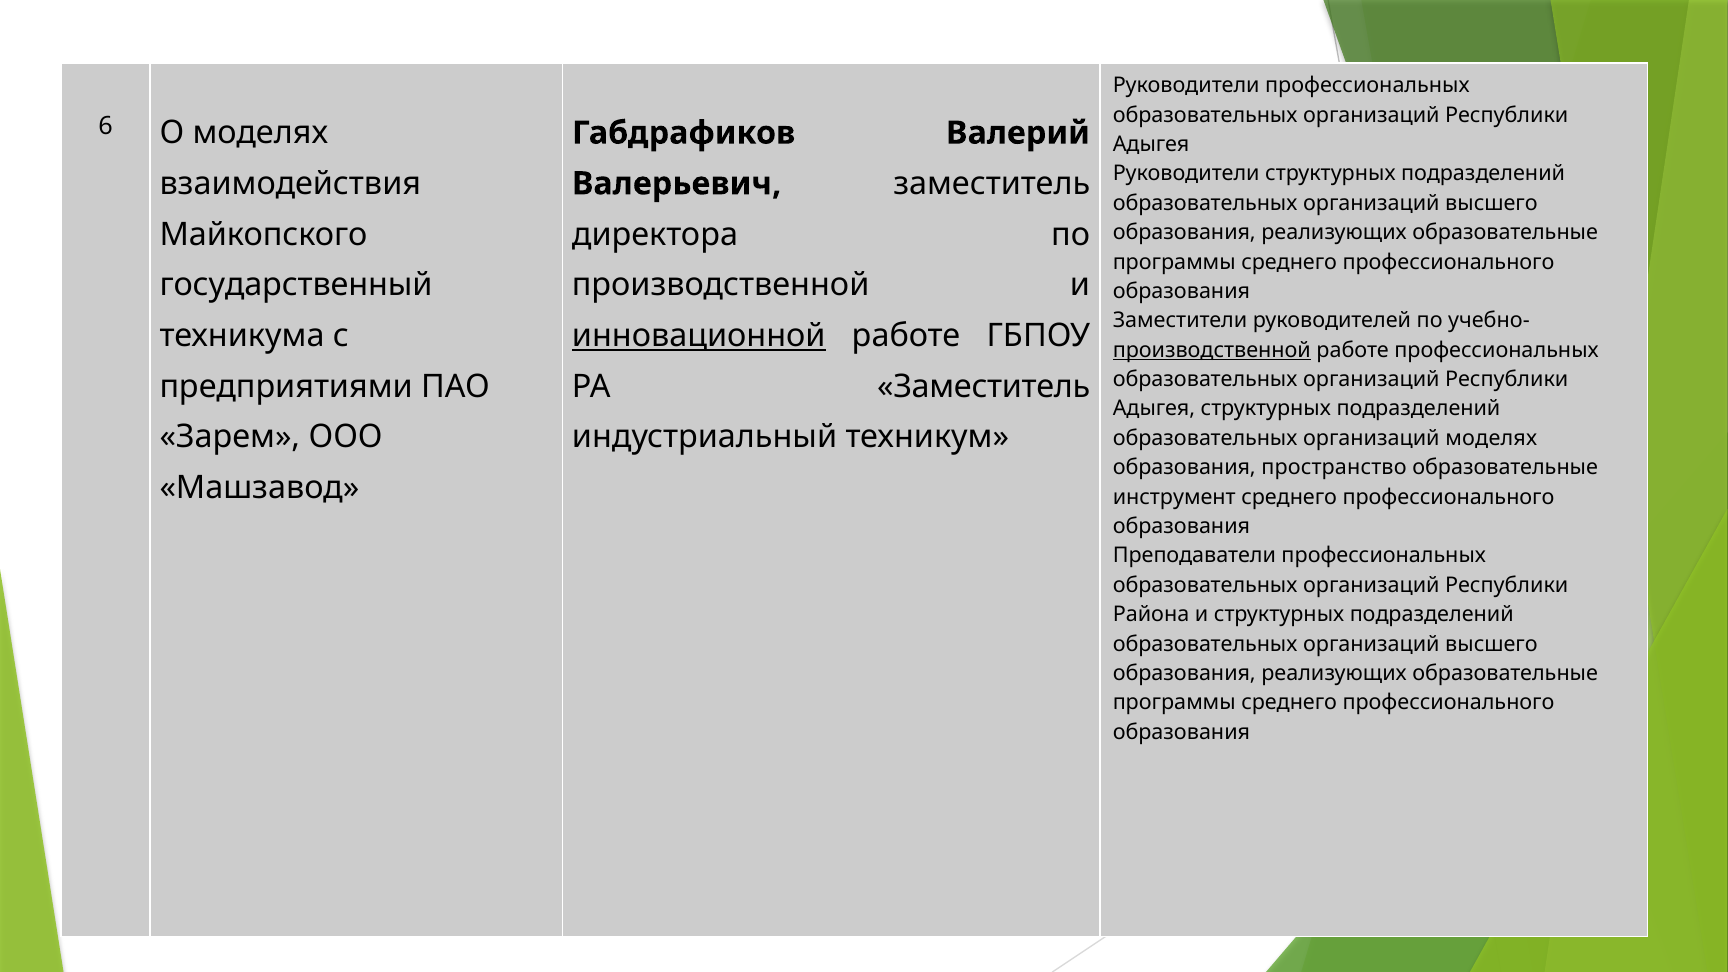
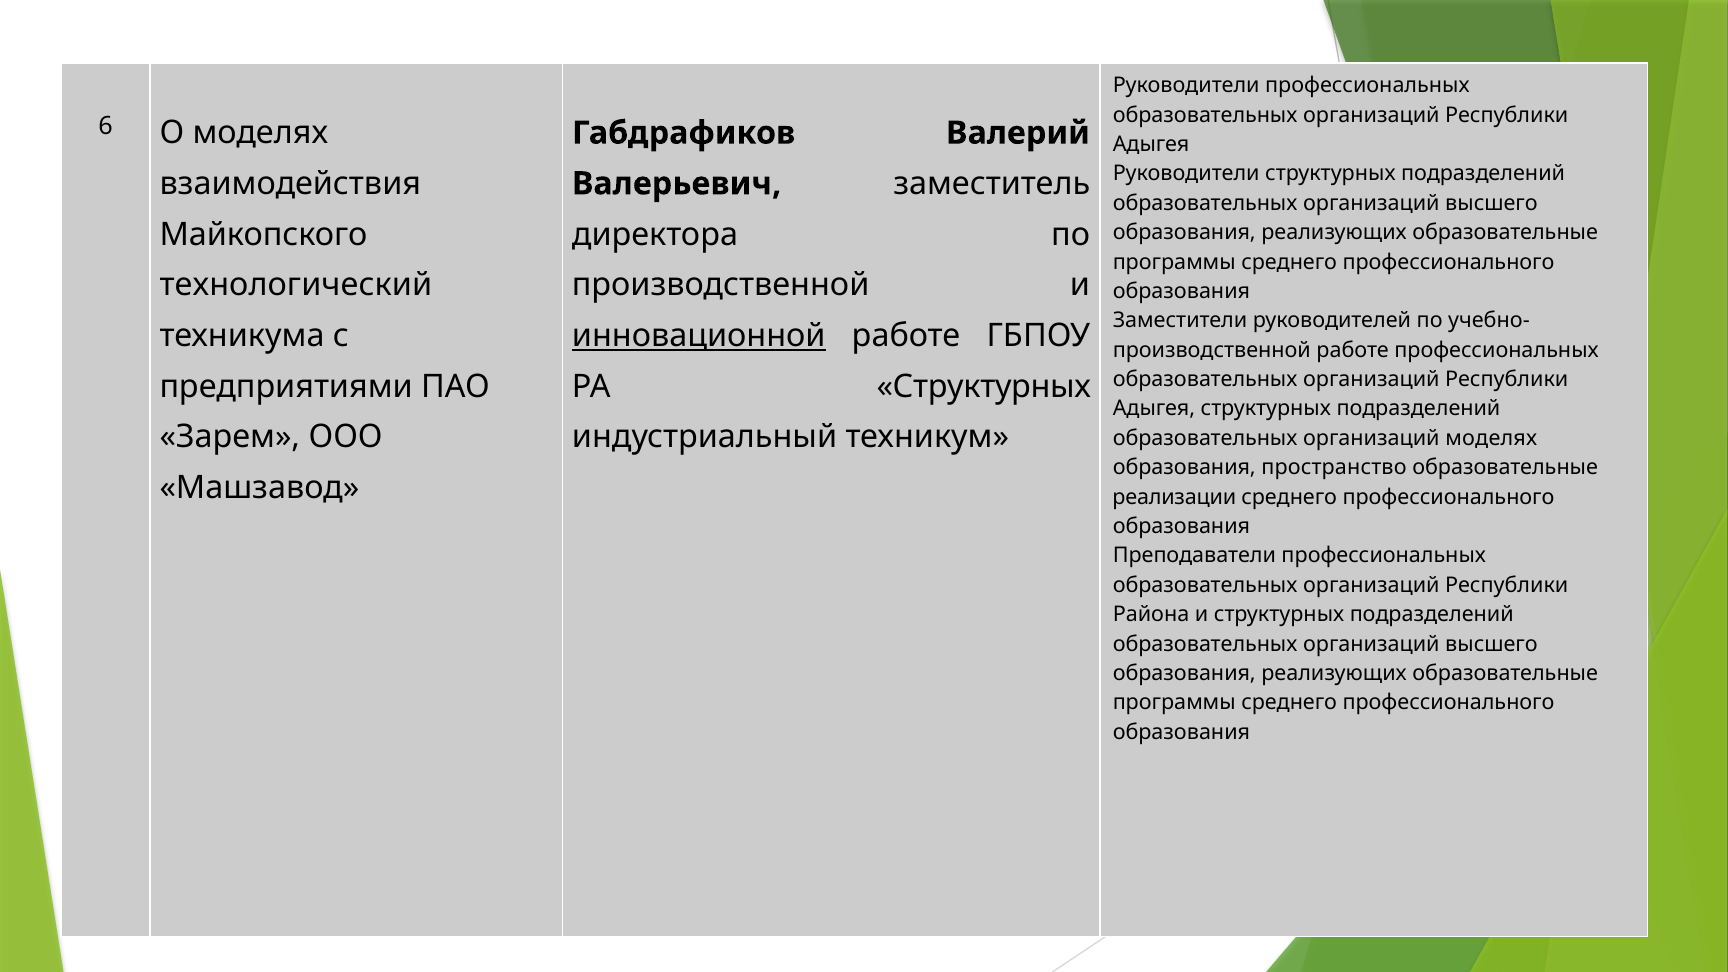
государственный: государственный -> технологический
производственной at (1212, 350) underline: present -> none
РА Заместитель: Заместитель -> Структурных
инструмент: инструмент -> реализации
